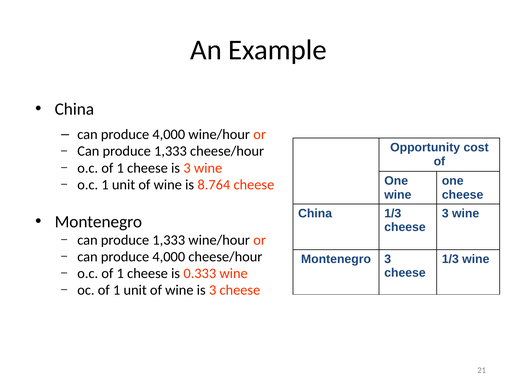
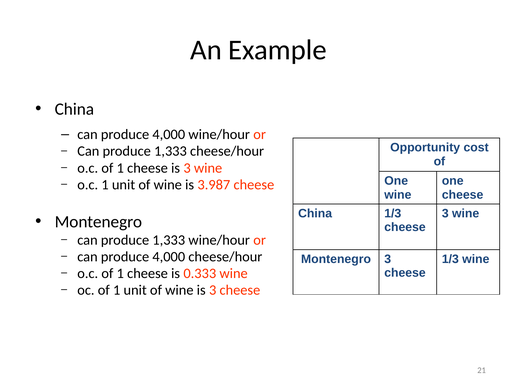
8.764: 8.764 -> 3.987
